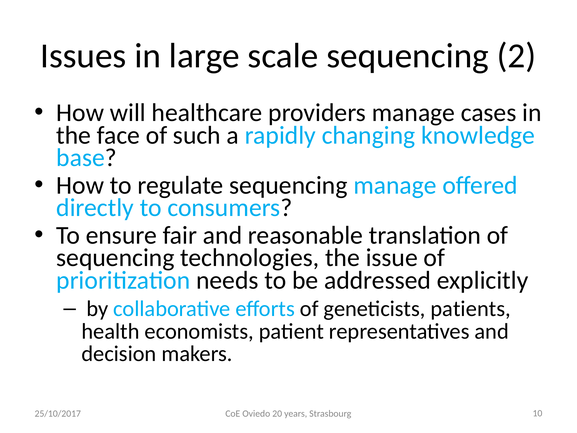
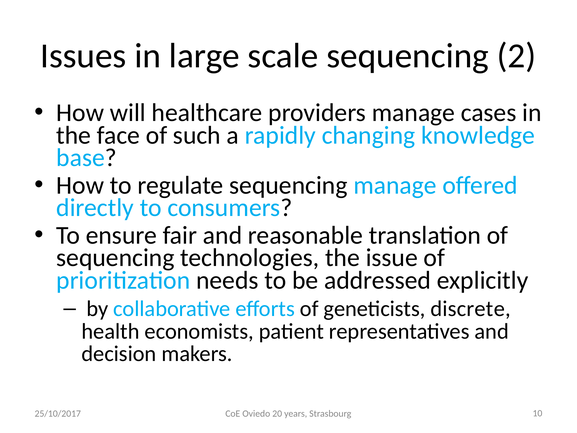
patients: patients -> discrete
